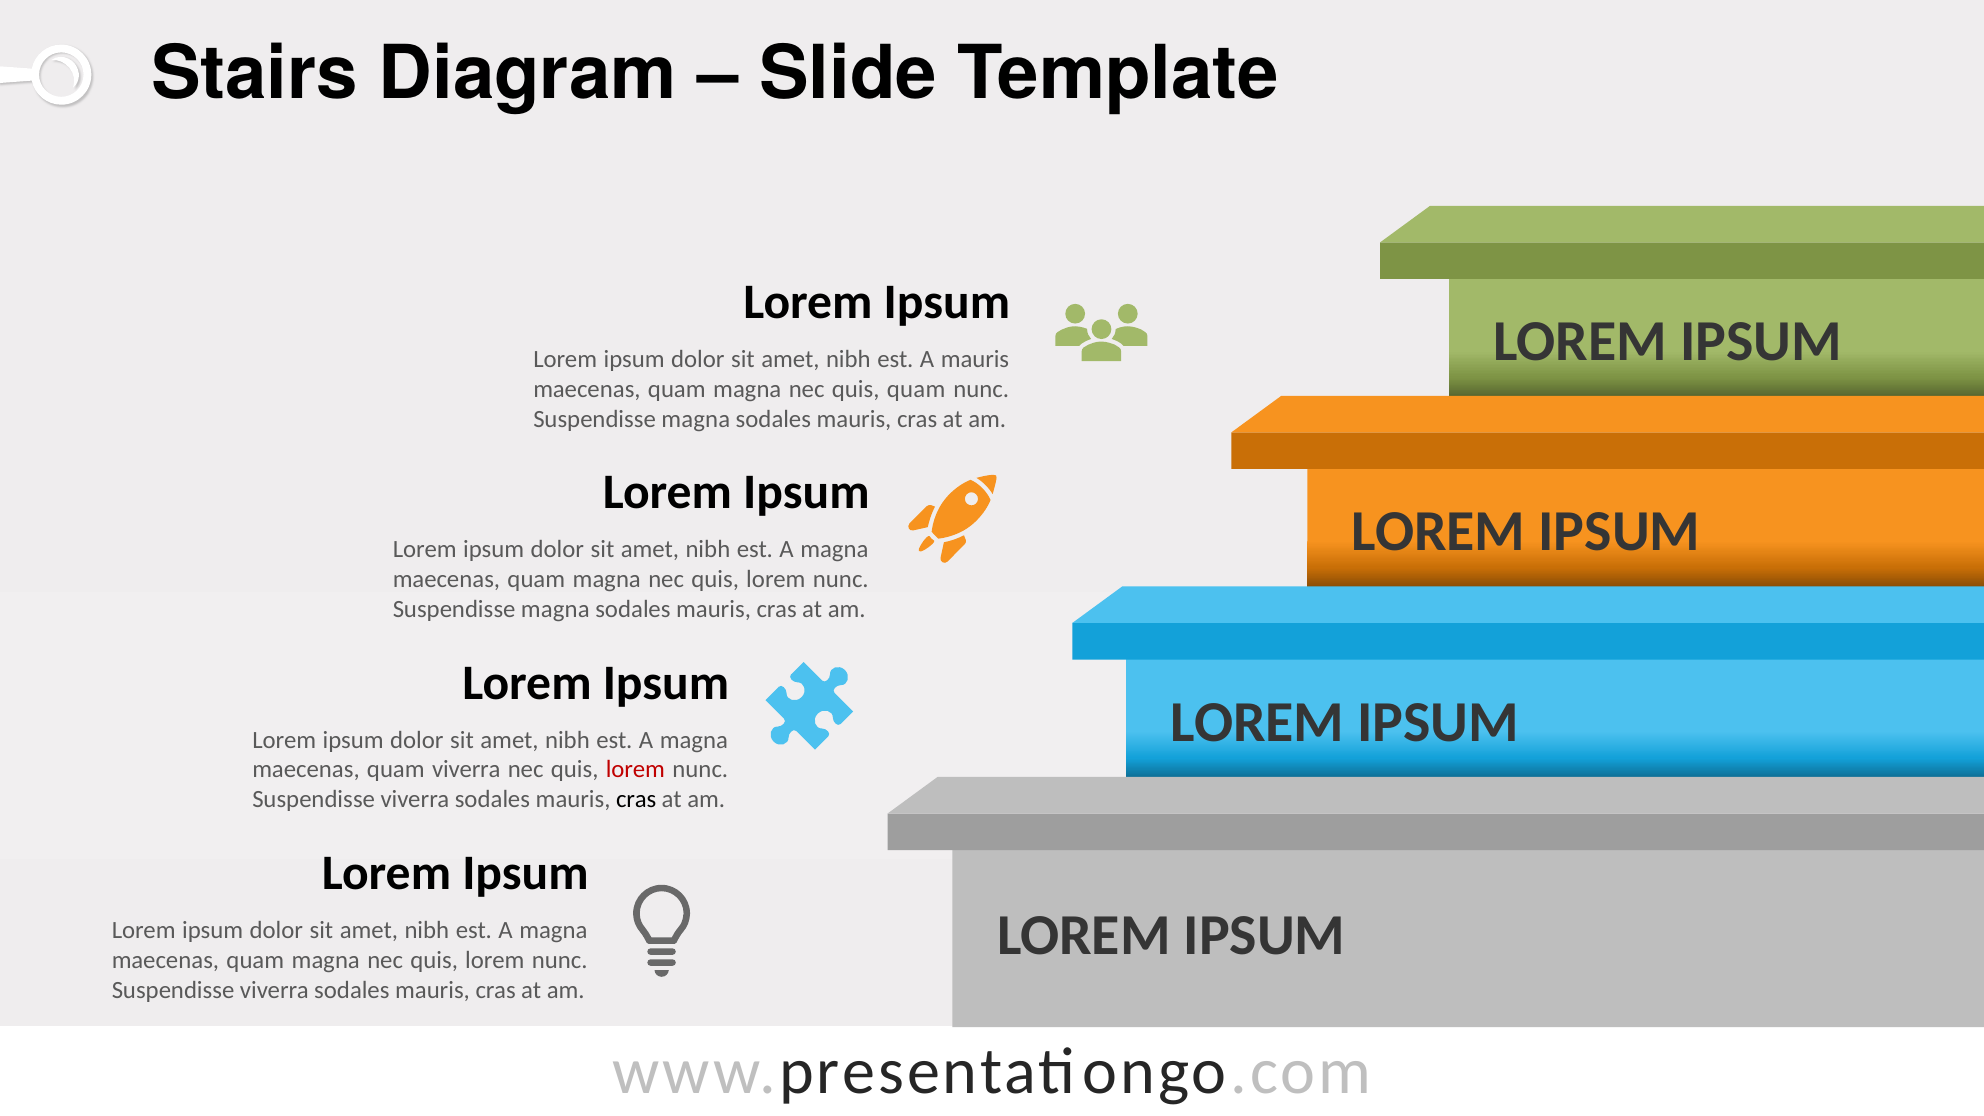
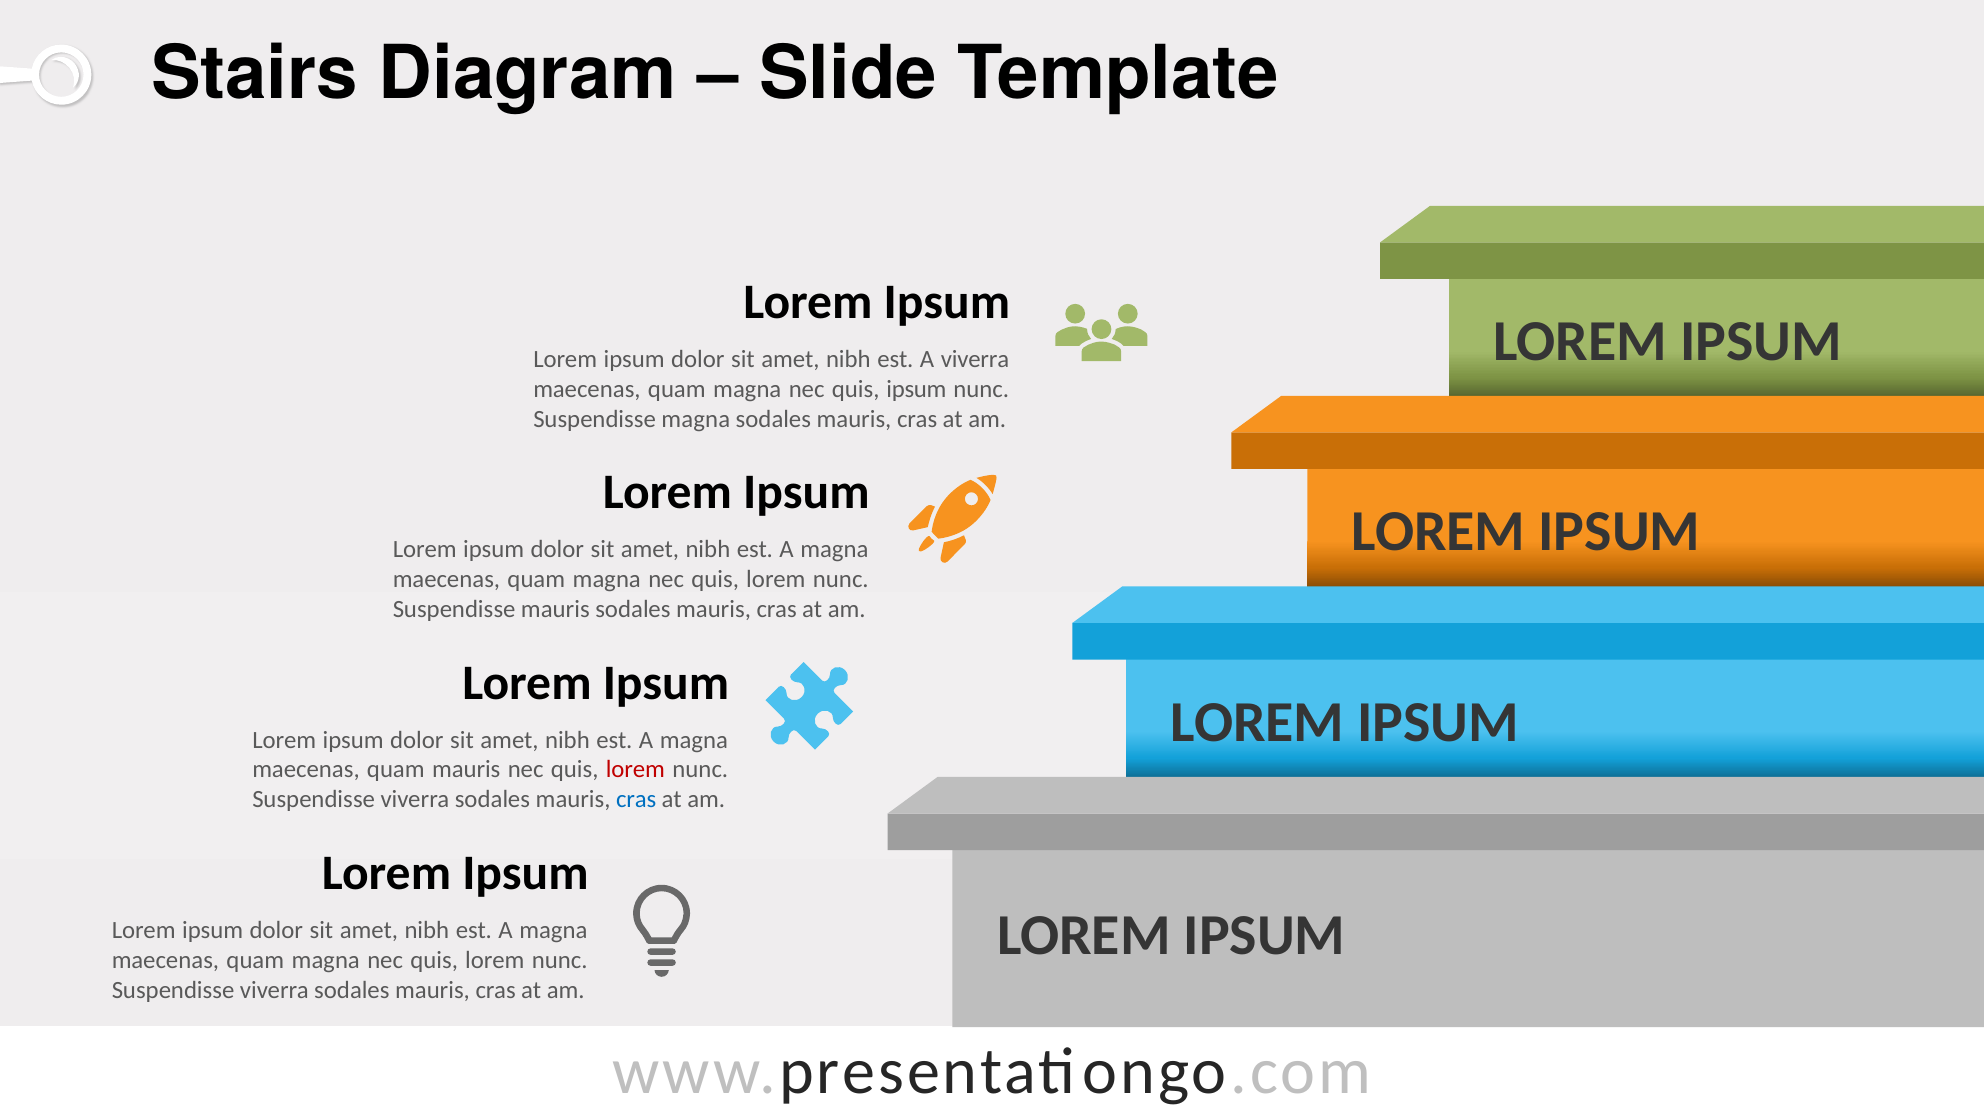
A mauris: mauris -> viverra
quis quam: quam -> ipsum
magna at (555, 609): magna -> mauris
quam viverra: viverra -> mauris
cras at (636, 800) colour: black -> blue
